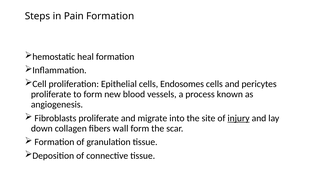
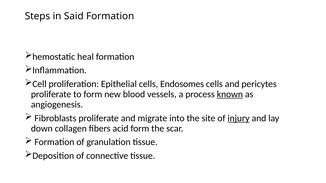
Pain: Pain -> Said
known underline: none -> present
wall: wall -> acid
